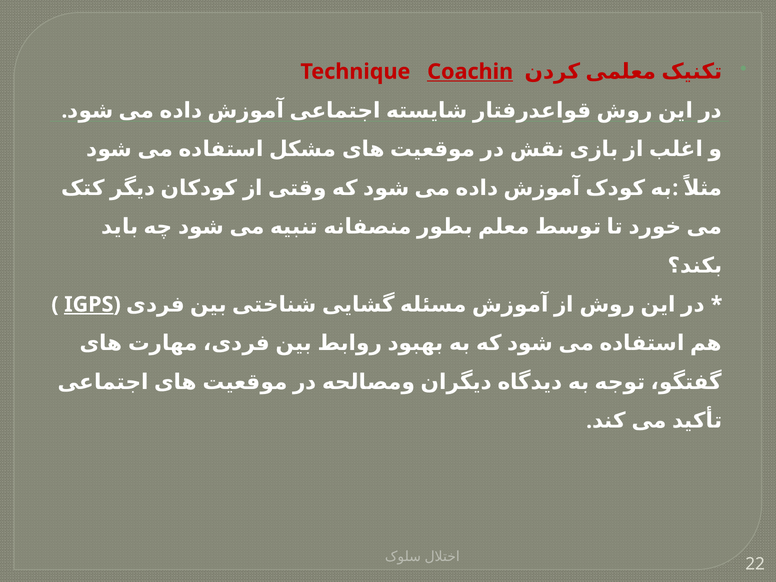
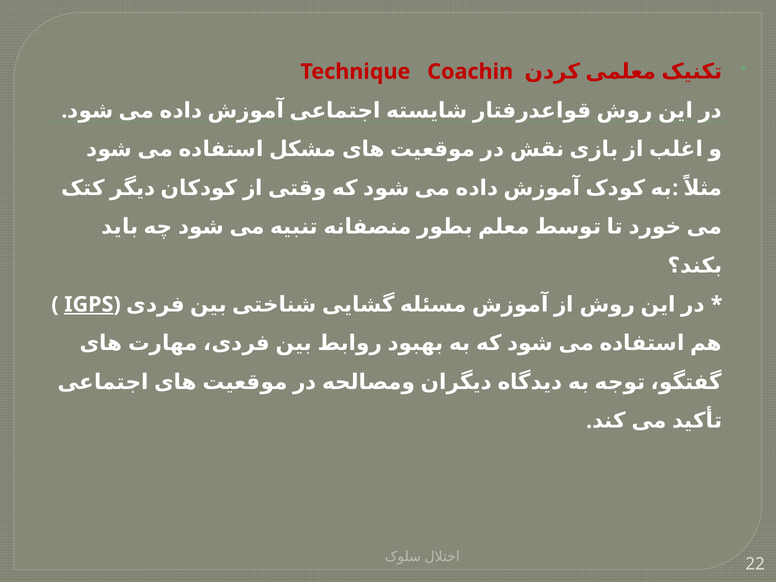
Coachin underline: present -> none
